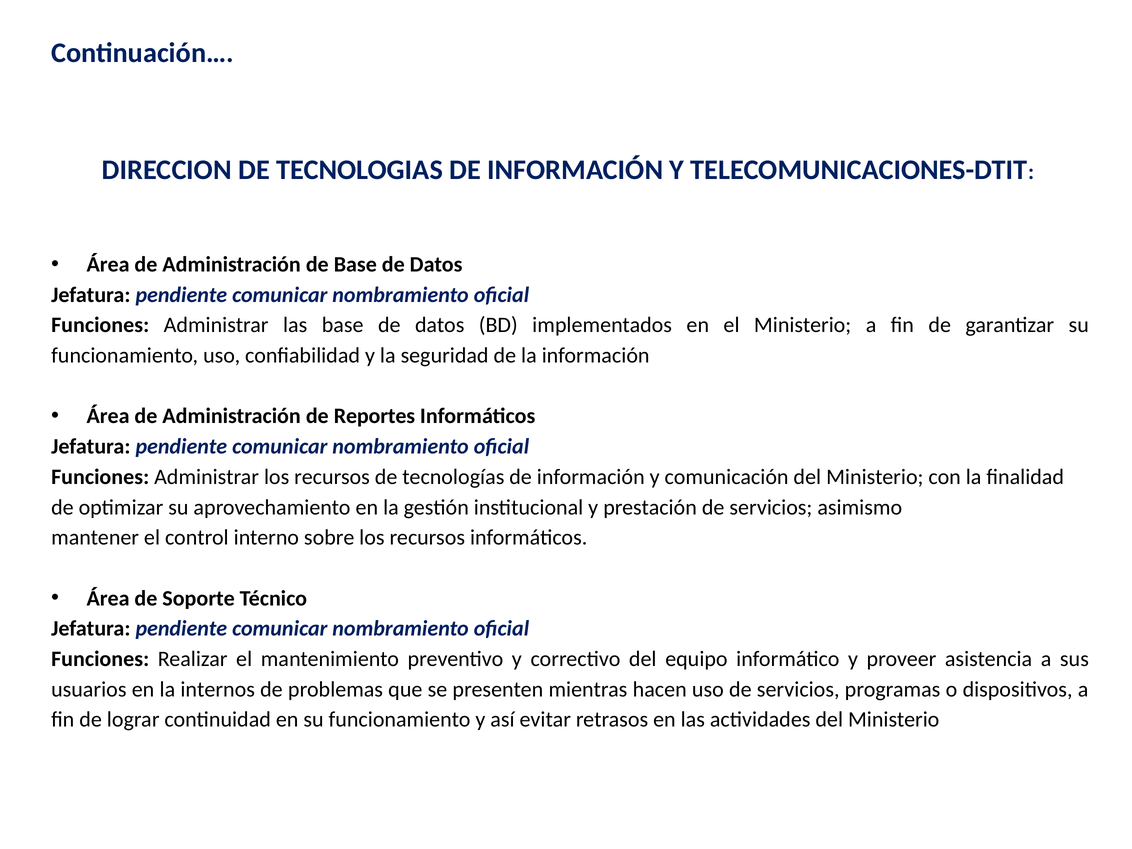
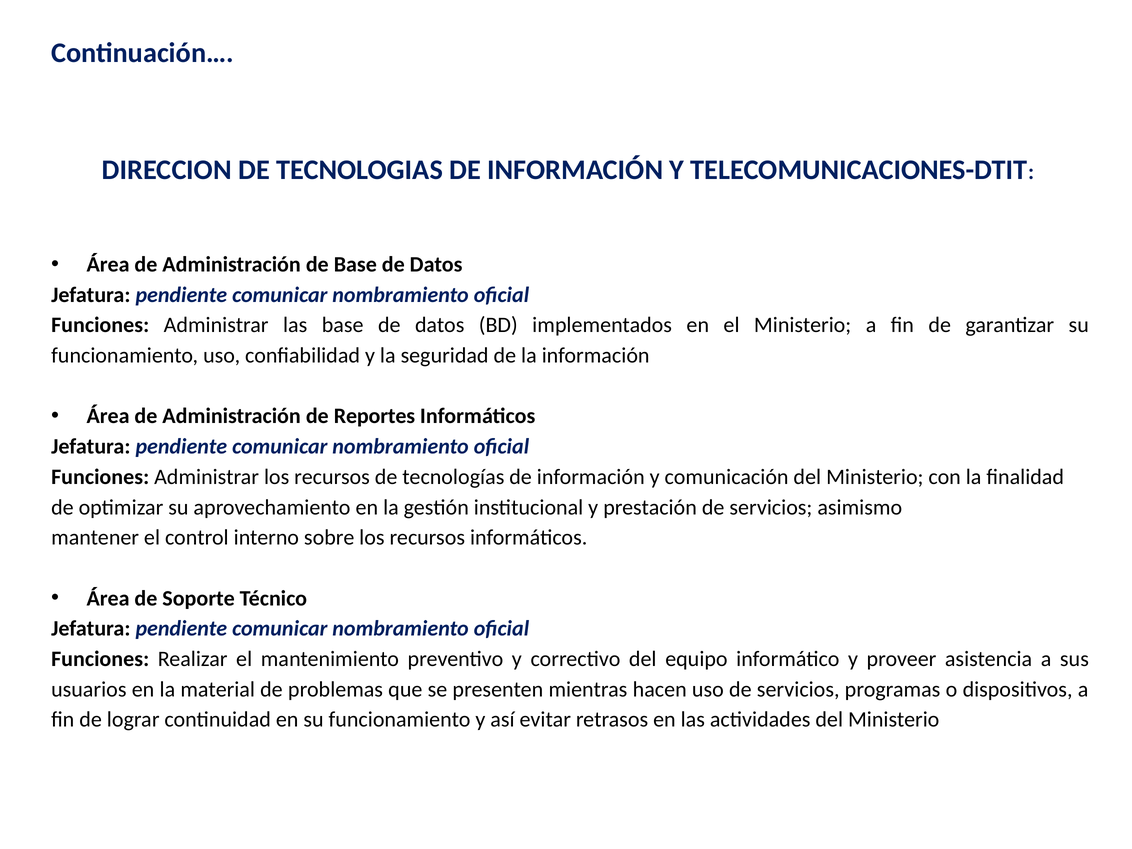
internos: internos -> material
